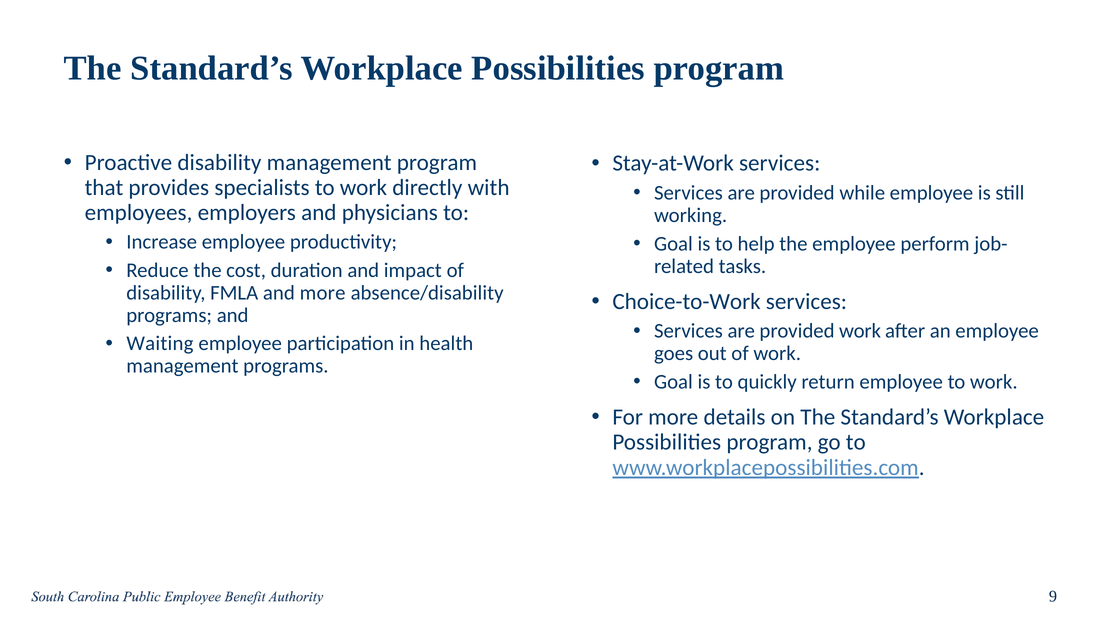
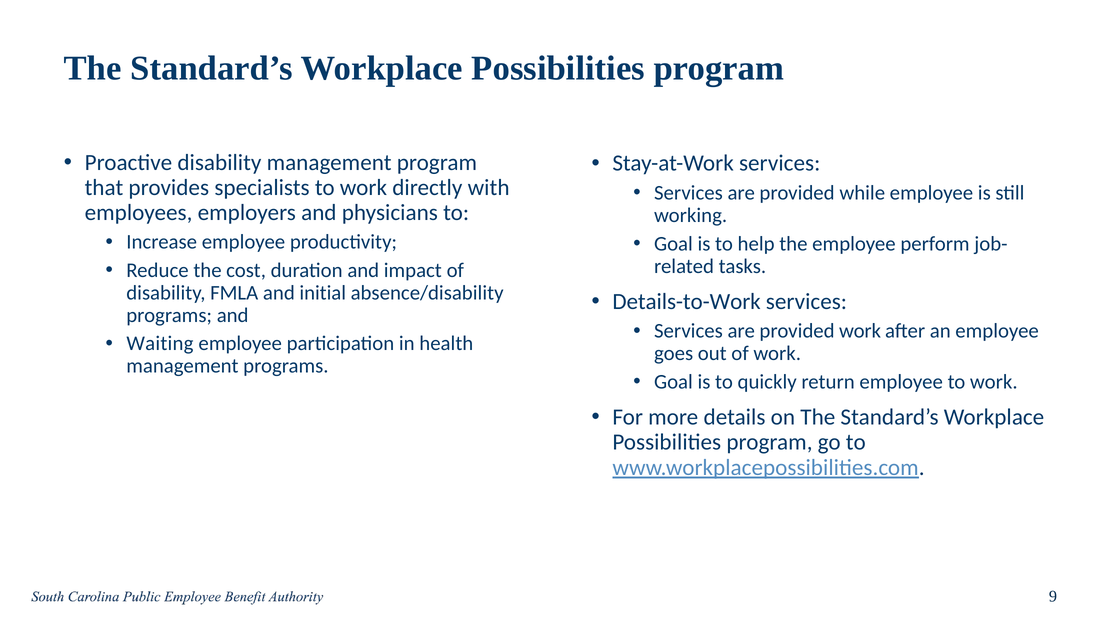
and more: more -> initial
Choice-to-Work: Choice-to-Work -> Details-to-Work
